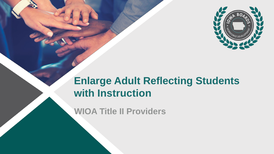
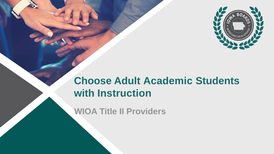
Enlarge: Enlarge -> Choose
Reflecting: Reflecting -> Academic
